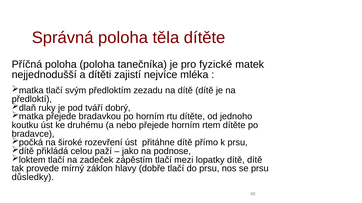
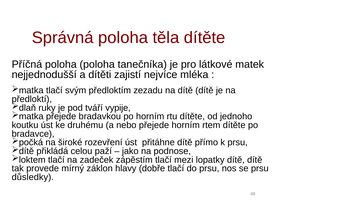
fyzické: fyzické -> látkové
dobrý: dobrý -> vypije
